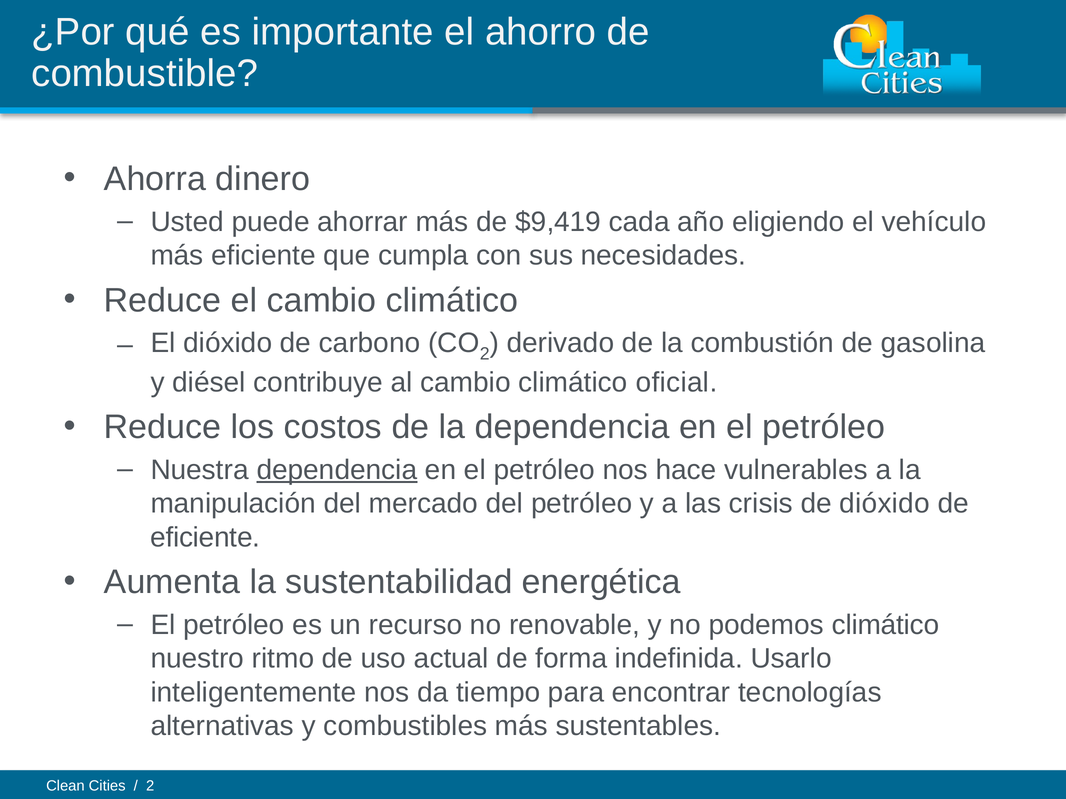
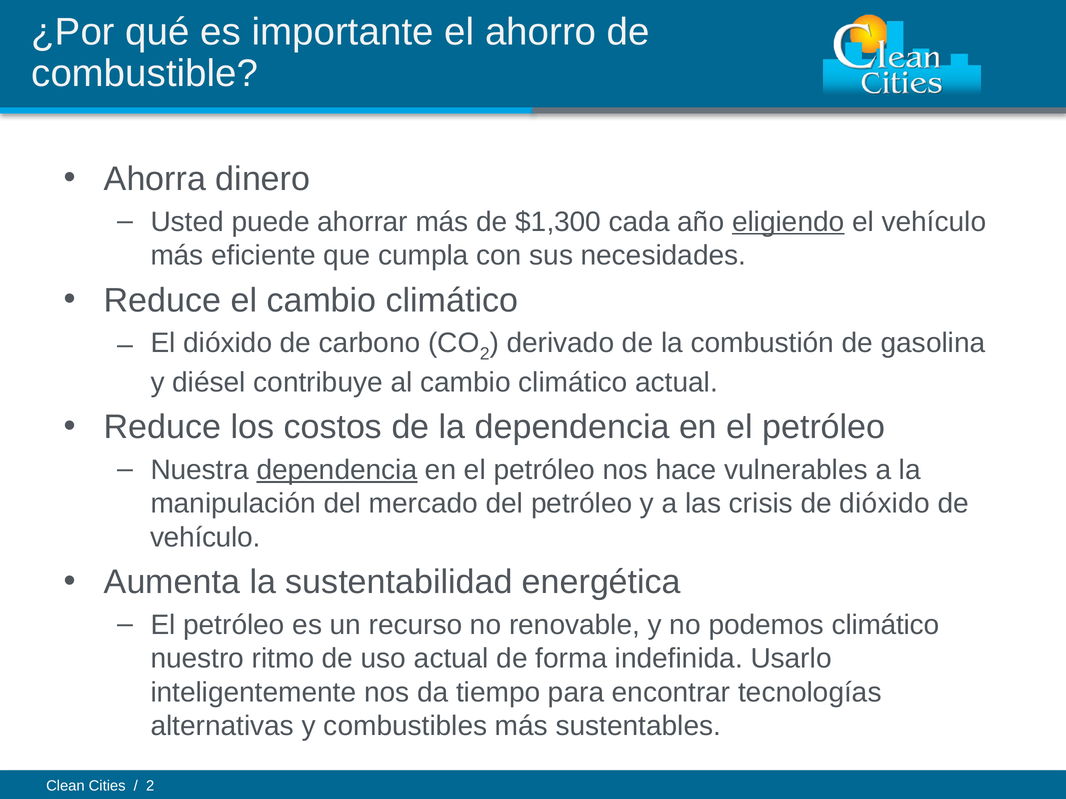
$9,419: $9,419 -> $1,300
eligiendo underline: none -> present
climático oficial: oficial -> actual
eficiente at (205, 538): eficiente -> vehículo
